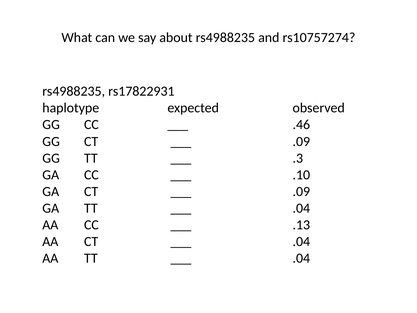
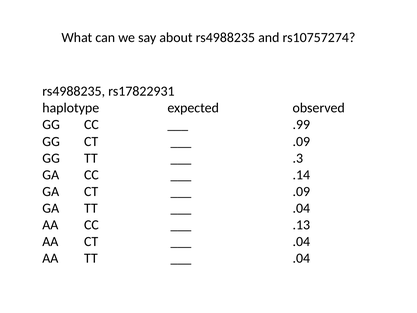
.46: .46 -> .99
.10: .10 -> .14
